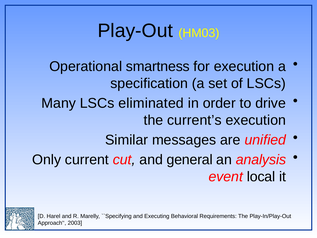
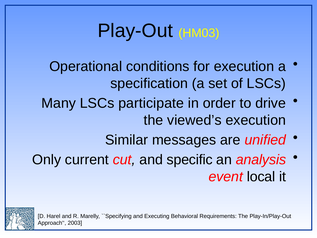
smartness: smartness -> conditions
eliminated: eliminated -> participate
current’s: current’s -> viewed’s
general: general -> specific
